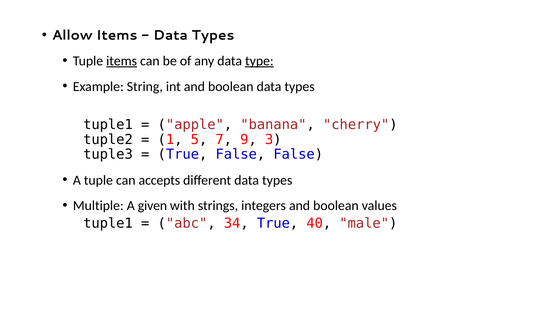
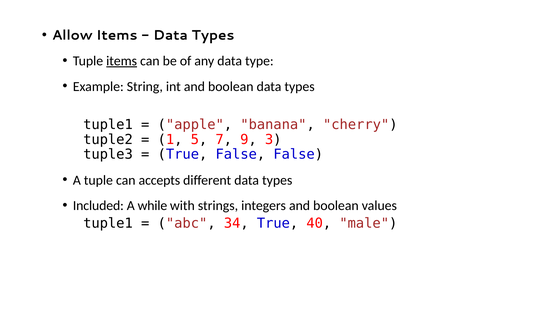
type underline: present -> none
Multiple: Multiple -> Included
given: given -> while
